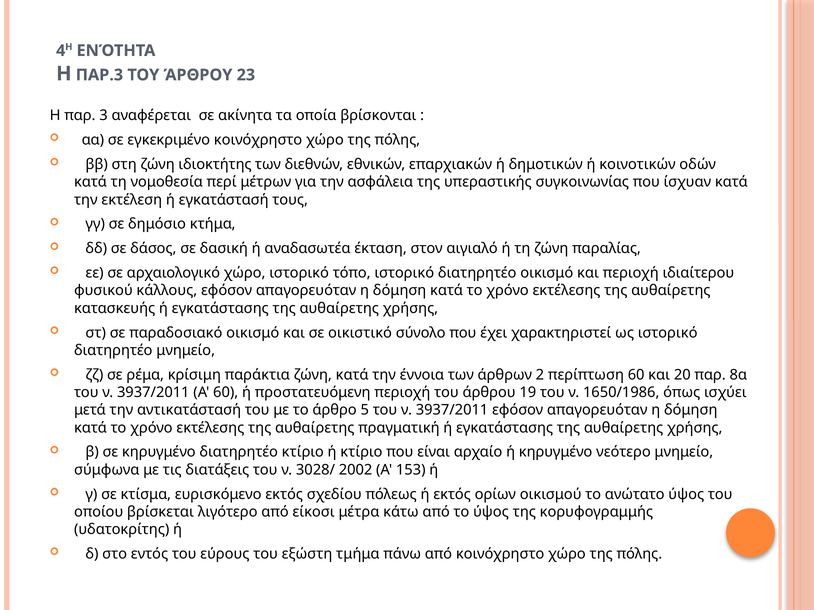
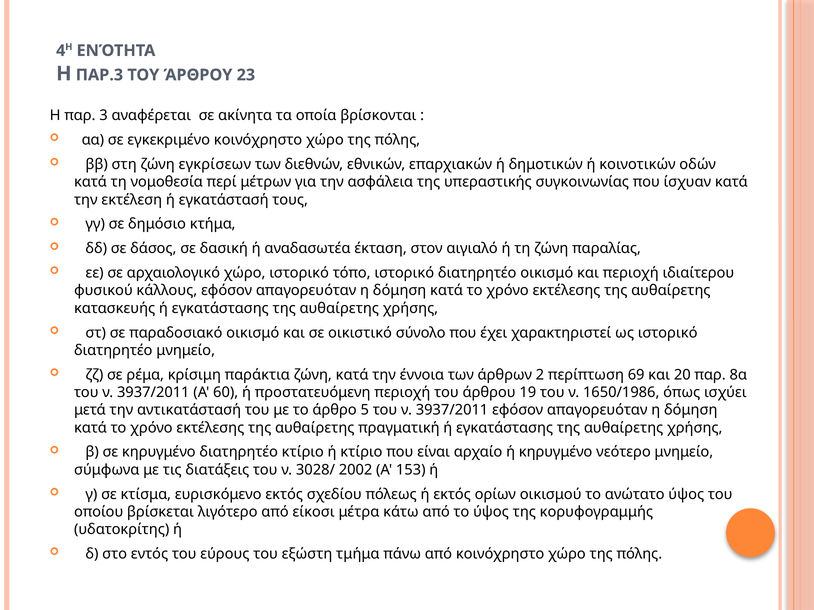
ιδιοκτήτης: ιδιοκτήτης -> εγκρίσεων
περίπτωση 60: 60 -> 69
